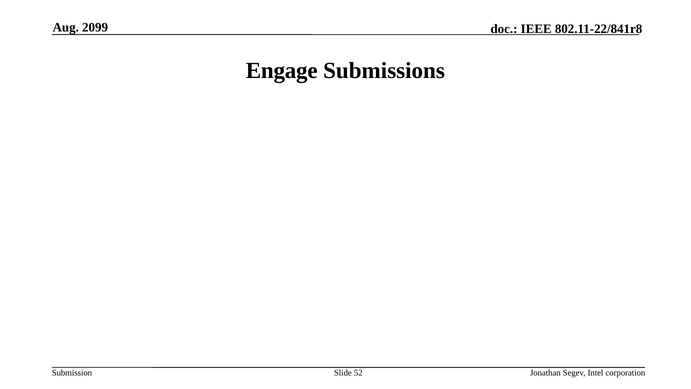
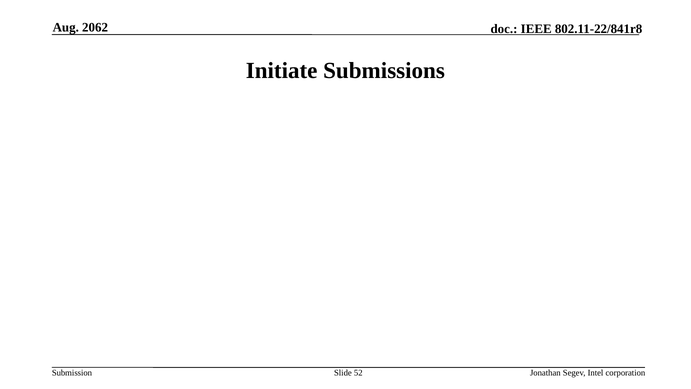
2099: 2099 -> 2062
Engage: Engage -> Initiate
